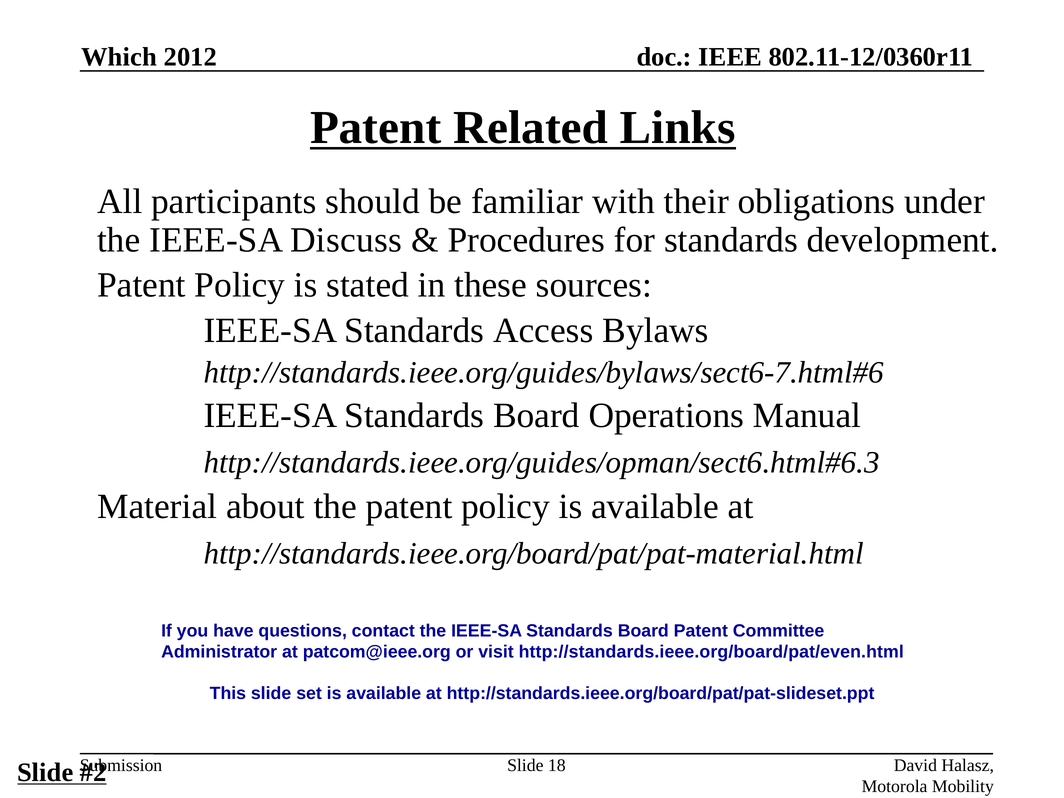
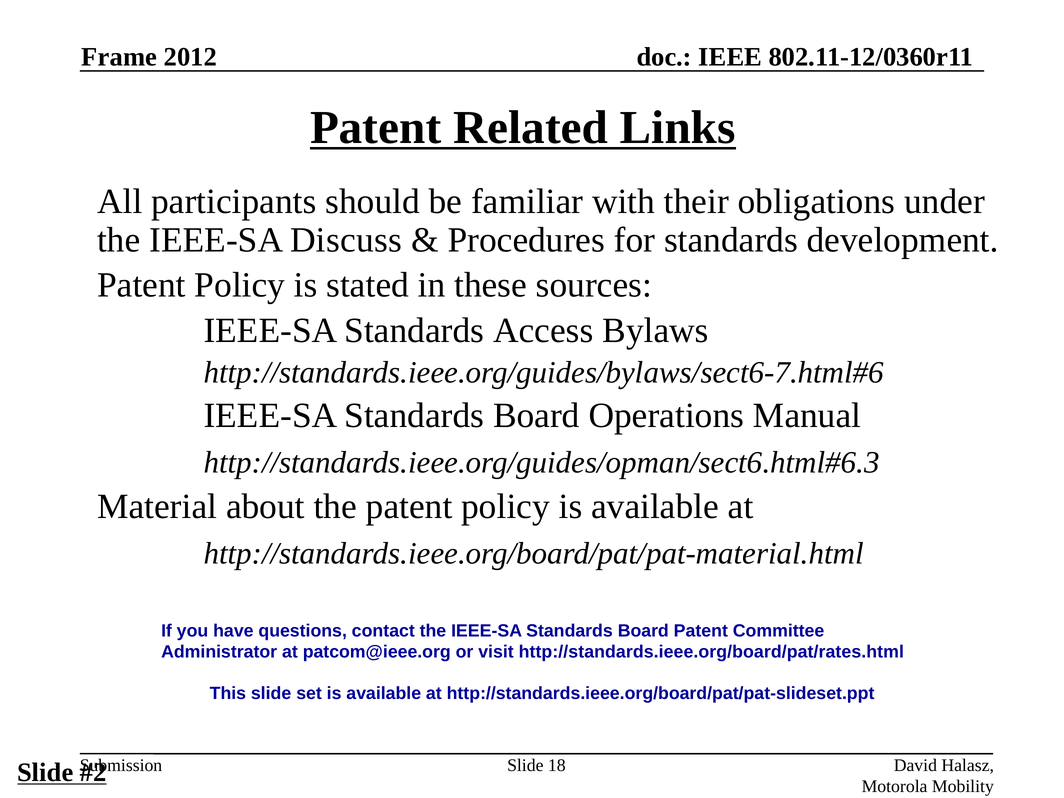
Which: Which -> Frame
http://standards.ieee.org/board/pat/even.html: http://standards.ieee.org/board/pat/even.html -> http://standards.ieee.org/board/pat/rates.html
